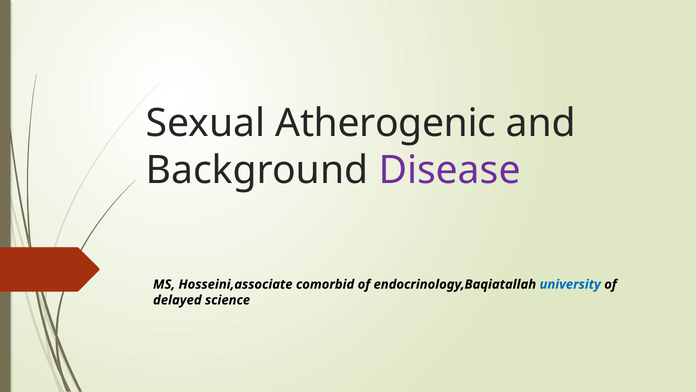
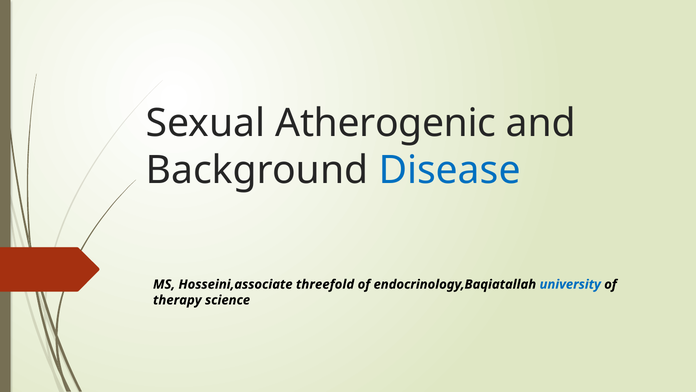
Disease colour: purple -> blue
comorbid: comorbid -> threefold
delayed: delayed -> therapy
